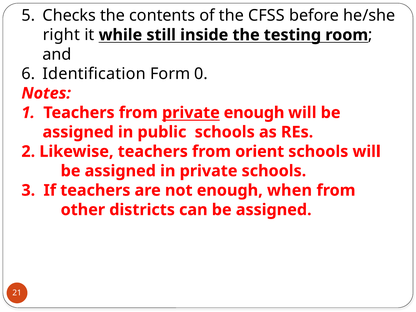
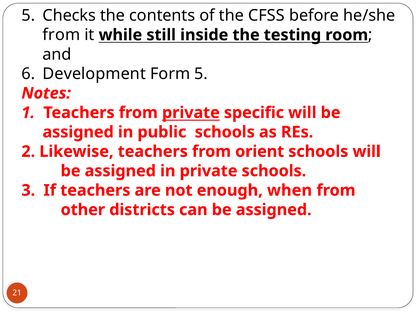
right at (61, 35): right -> from
Identification: Identification -> Development
Form 0: 0 -> 5
private enough: enough -> specific
